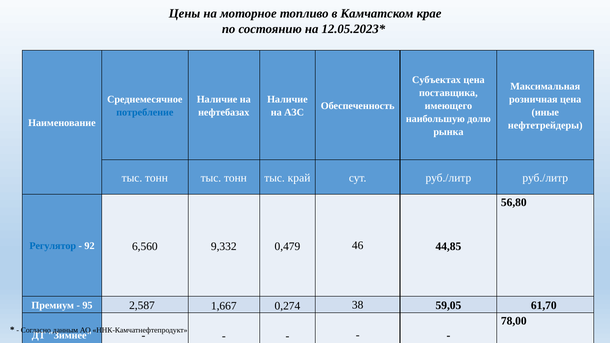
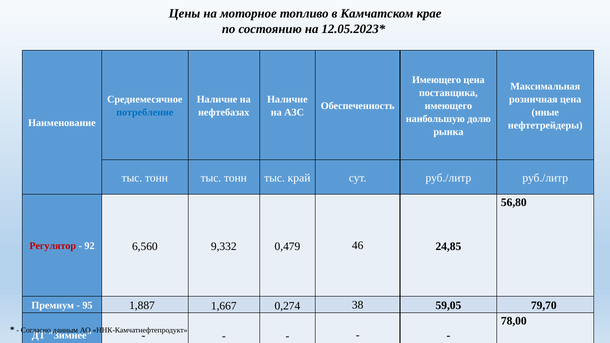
Субъектах at (437, 80): Субъектах -> Имеющего
Регулятор colour: blue -> red
44,85: 44,85 -> 24,85
2,587: 2,587 -> 1,887
61,70: 61,70 -> 79,70
